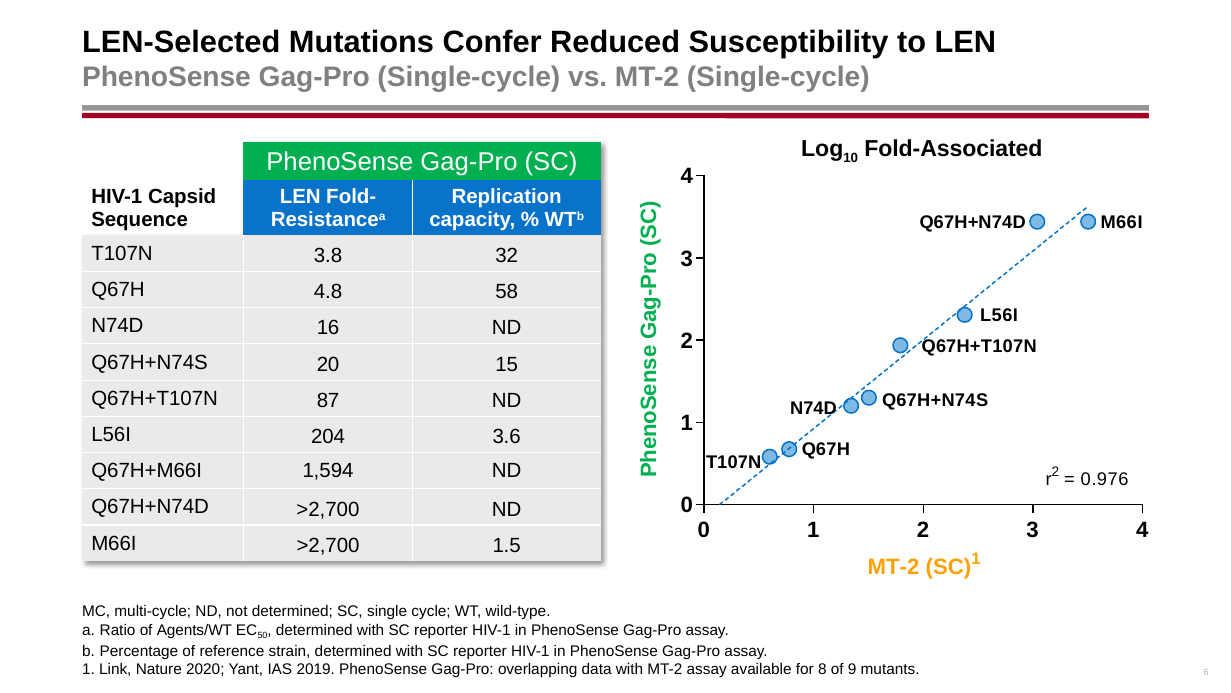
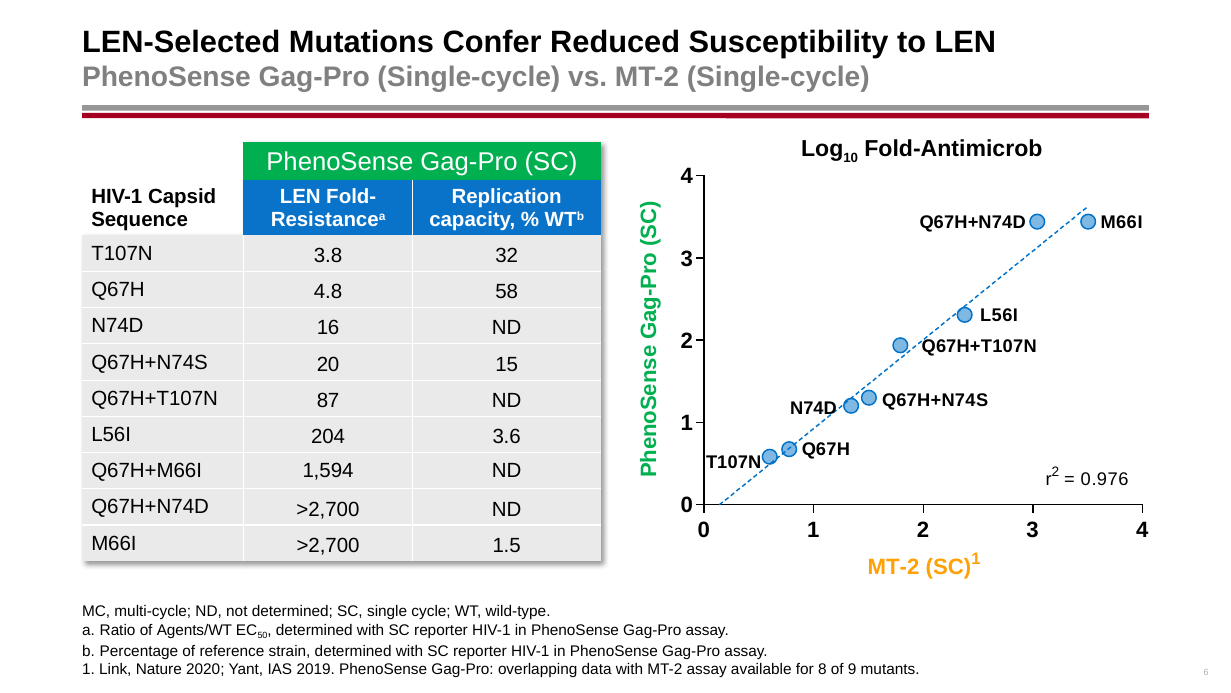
Fold-Associated: Fold-Associated -> Fold-Antimicrob
